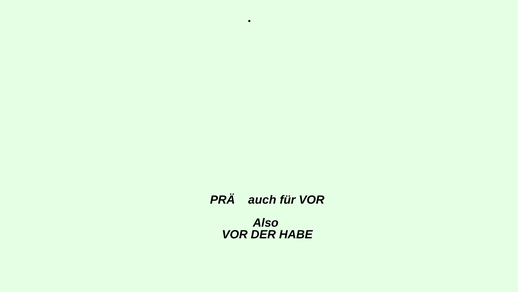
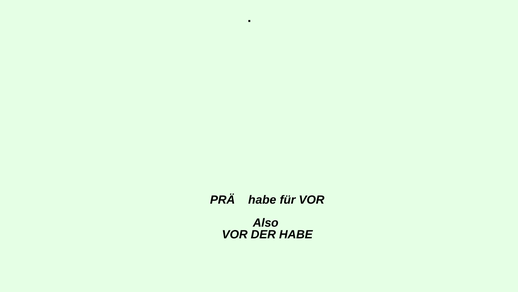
PRÄ auch: auch -> habe
